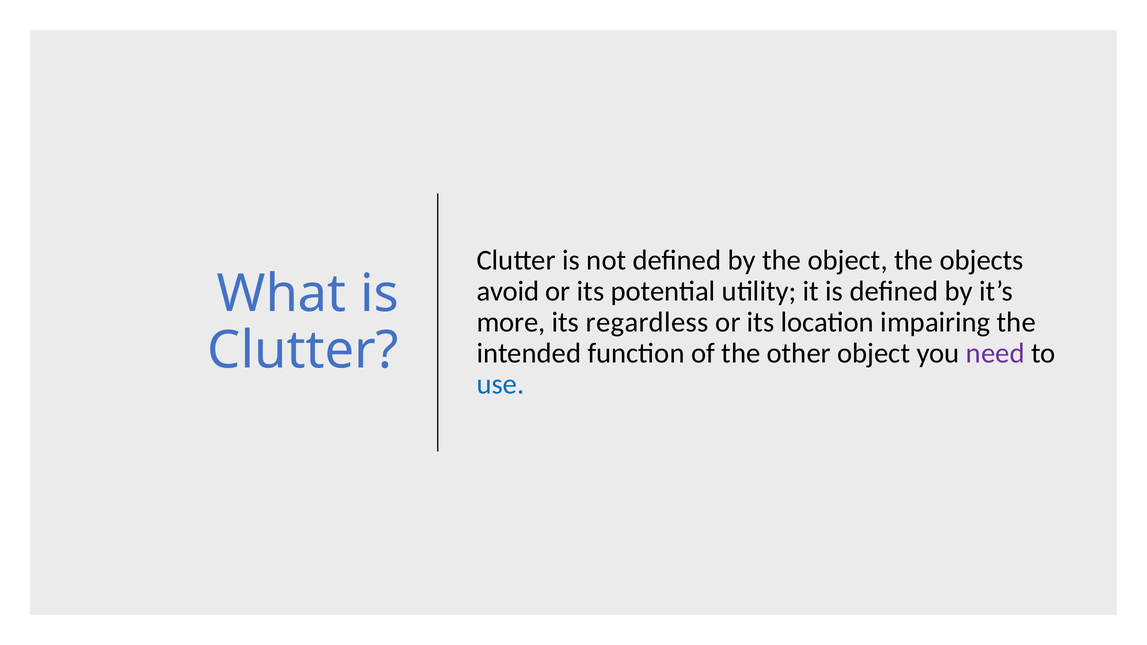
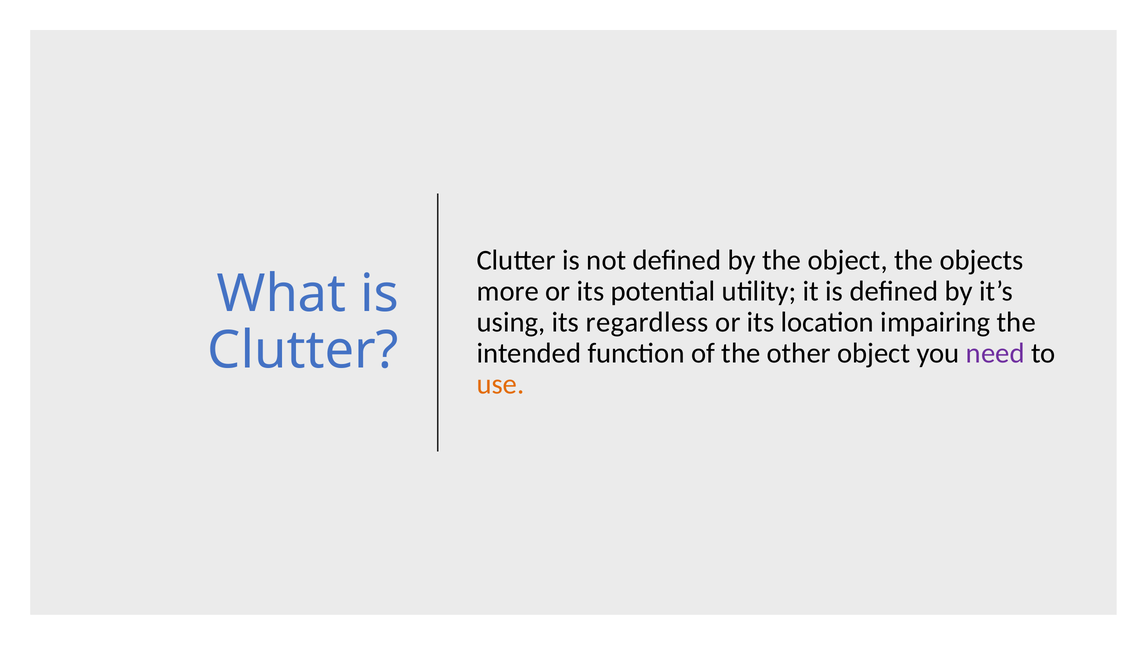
avoid: avoid -> more
more: more -> using
use colour: blue -> orange
